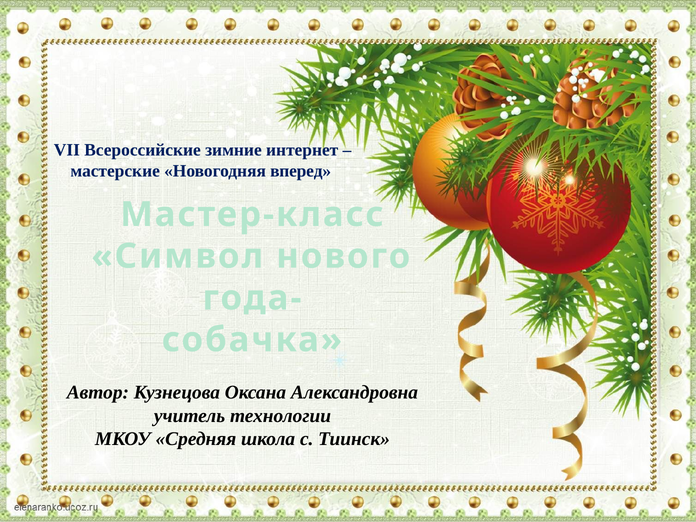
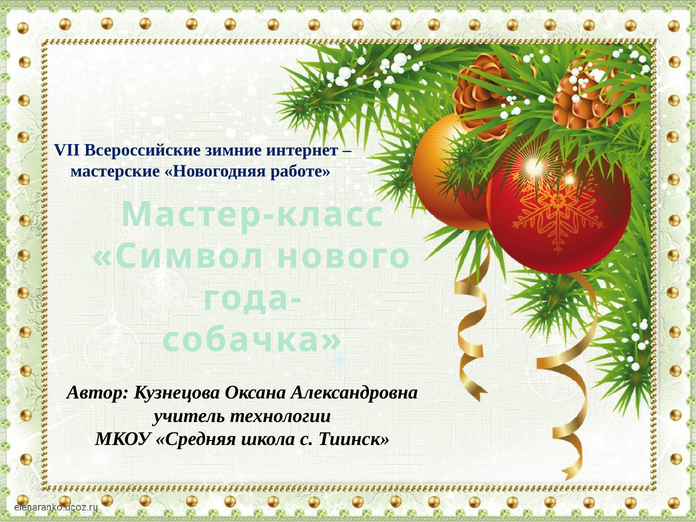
вперед: вперед -> работе
